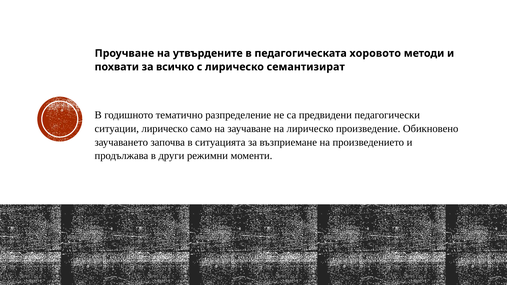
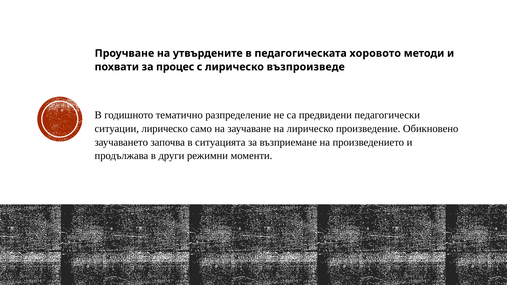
всичко: всичко -> процес
семантизират: семантизират -> възпроизведе
